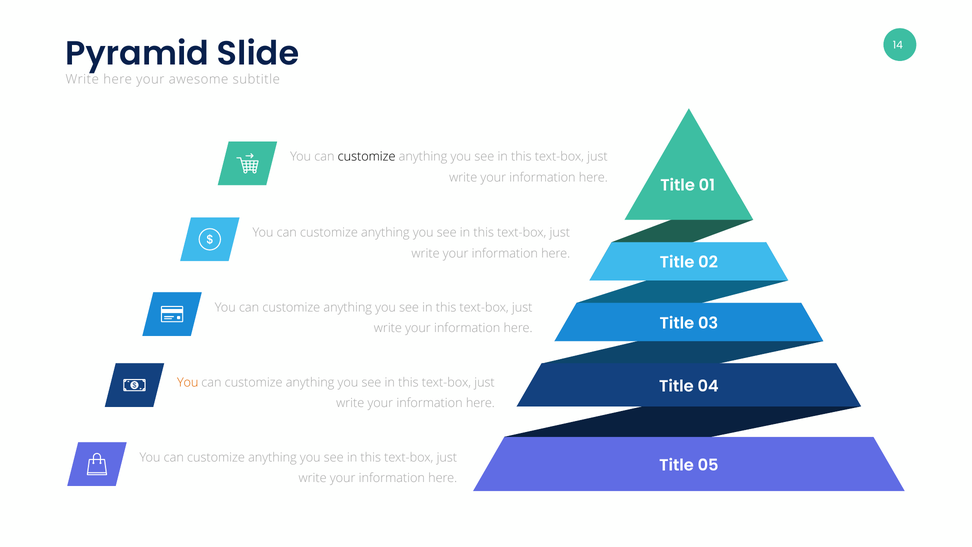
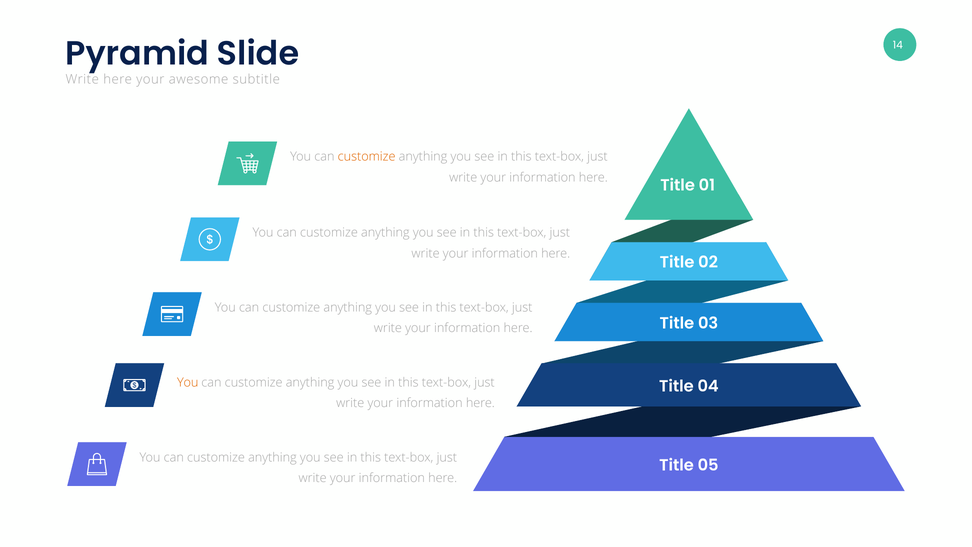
customize at (367, 157) colour: black -> orange
